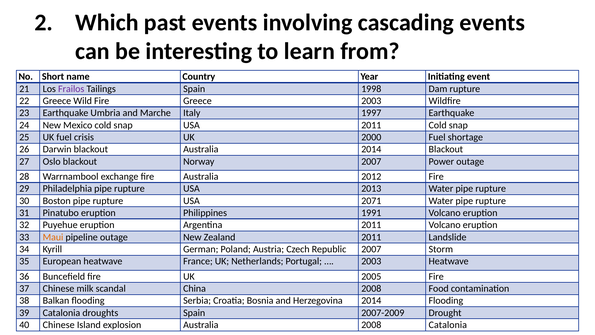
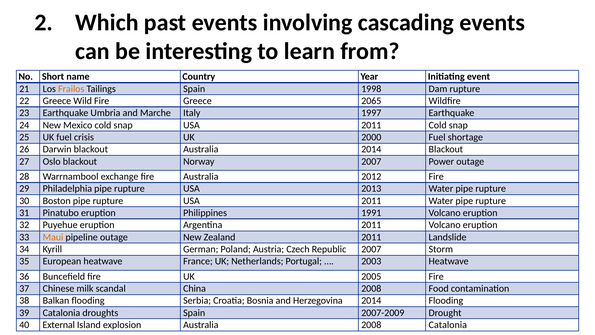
Frailos colour: purple -> orange
Greece 2003: 2003 -> 2065
rupture USA 2071: 2071 -> 2011
40 Chinese: Chinese -> External
